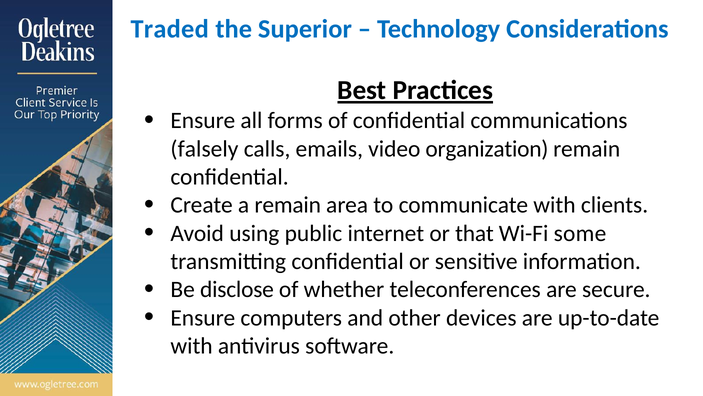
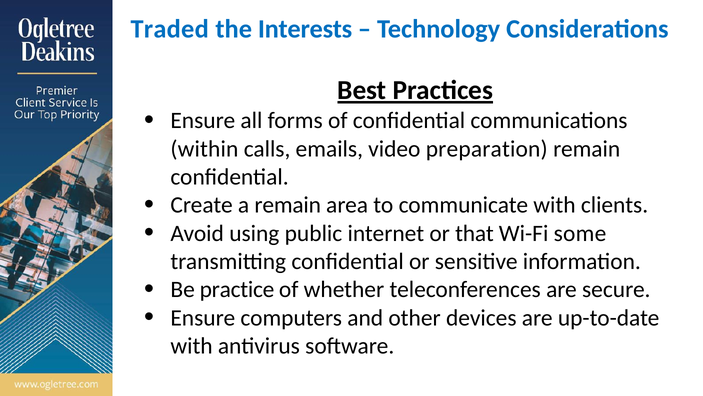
Superior: Superior -> Interests
falsely: falsely -> within
organization: organization -> preparation
disclose: disclose -> practice
